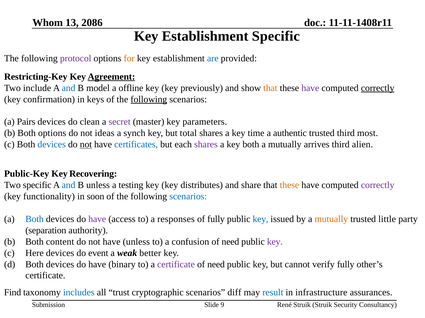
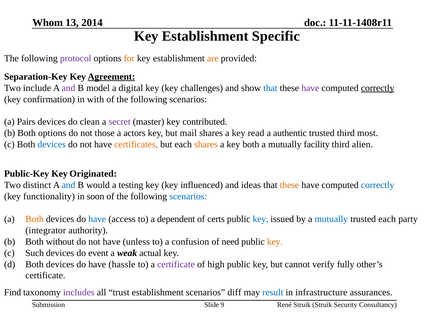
2086: 2086 -> 2014
are colour: blue -> orange
Restricting-Key: Restricting-Key -> Separation-Key
and at (69, 88) colour: blue -> purple
offline: offline -> digital
previously: previously -> challenges
that at (270, 88) colour: orange -> blue
keys: keys -> with
following at (149, 99) underline: present -> none
parameters: parameters -> contributed
ideas: ideas -> those
synch: synch -> actors
total: total -> mail
time: time -> read
not at (86, 145) underline: present -> none
certificates colour: blue -> orange
shares at (206, 145) colour: purple -> orange
arrives: arrives -> facility
Recovering: Recovering -> Originated
Two specific: specific -> distinct
B unless: unless -> would
distributes: distributes -> influenced
share: share -> ideas
correctly at (378, 186) colour: purple -> blue
Both at (35, 220) colour: blue -> orange
have at (97, 220) colour: purple -> blue
responses: responses -> dependent
of fully: fully -> certs
mutually at (331, 220) colour: orange -> blue
trusted little: little -> each
separation: separation -> integrator
content: content -> without
key at (275, 242) colour: purple -> orange
Here: Here -> Such
better: better -> actual
binary: binary -> hassle
need at (216, 265): need -> high
includes colour: blue -> purple
trust cryptographic: cryptographic -> establishment
